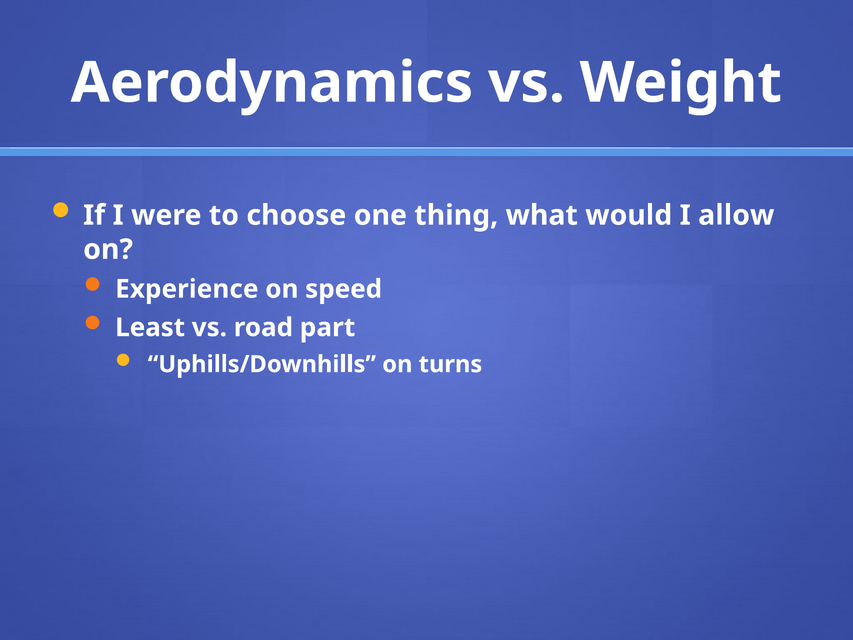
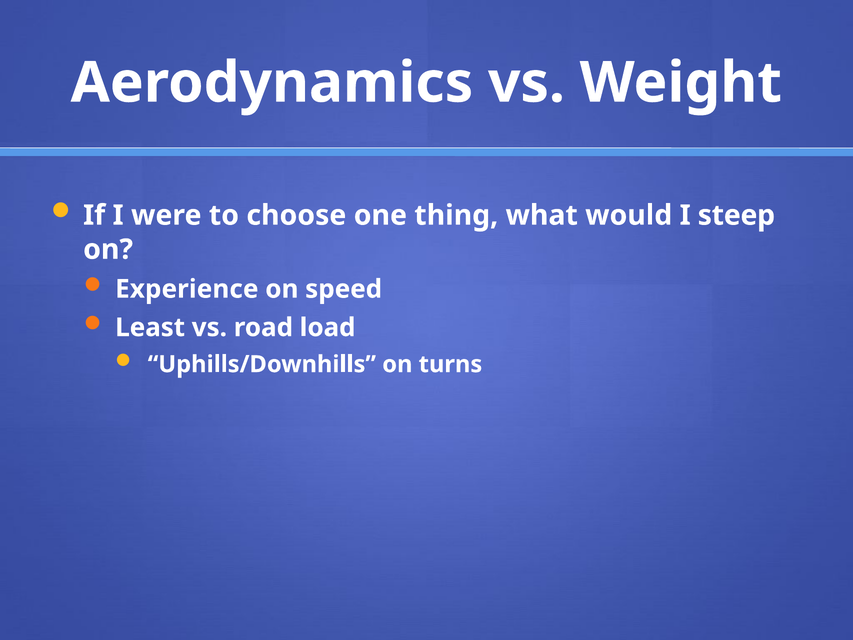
allow: allow -> steep
part: part -> load
